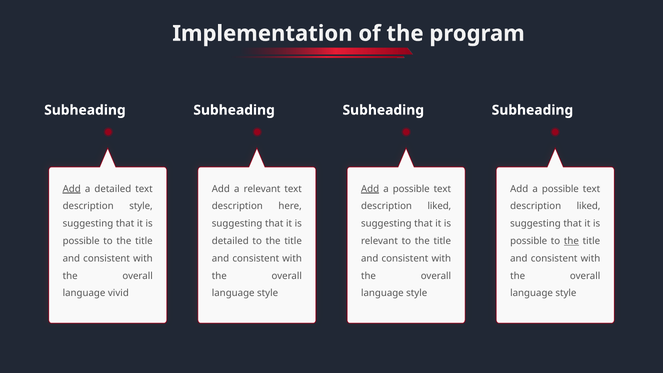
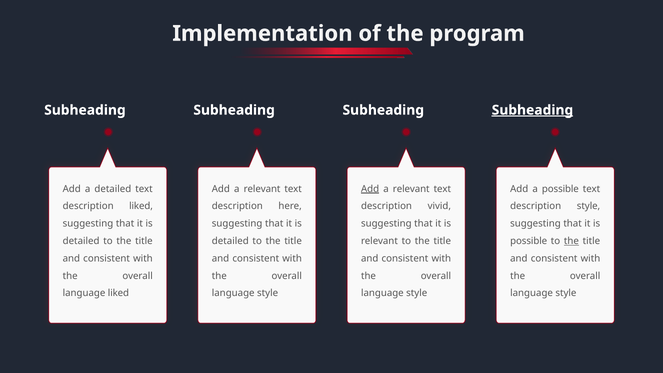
Subheading at (532, 110) underline: none -> present
Add at (72, 189) underline: present -> none
possible at (411, 189): possible -> relevant
description style: style -> liked
liked at (439, 206): liked -> vivid
liked at (589, 206): liked -> style
possible at (81, 241): possible -> detailed
language vivid: vivid -> liked
